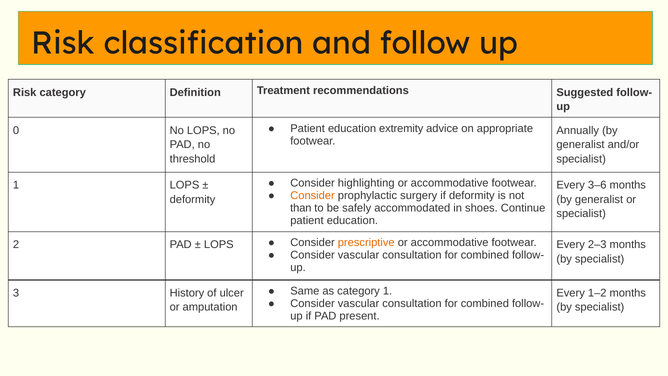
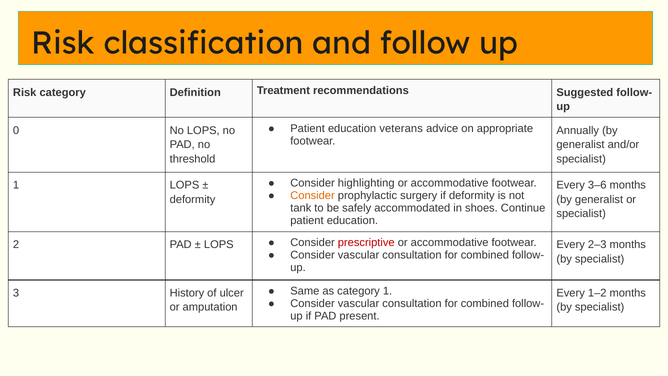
extremity: extremity -> veterans
than: than -> tank
prescriptive colour: orange -> red
